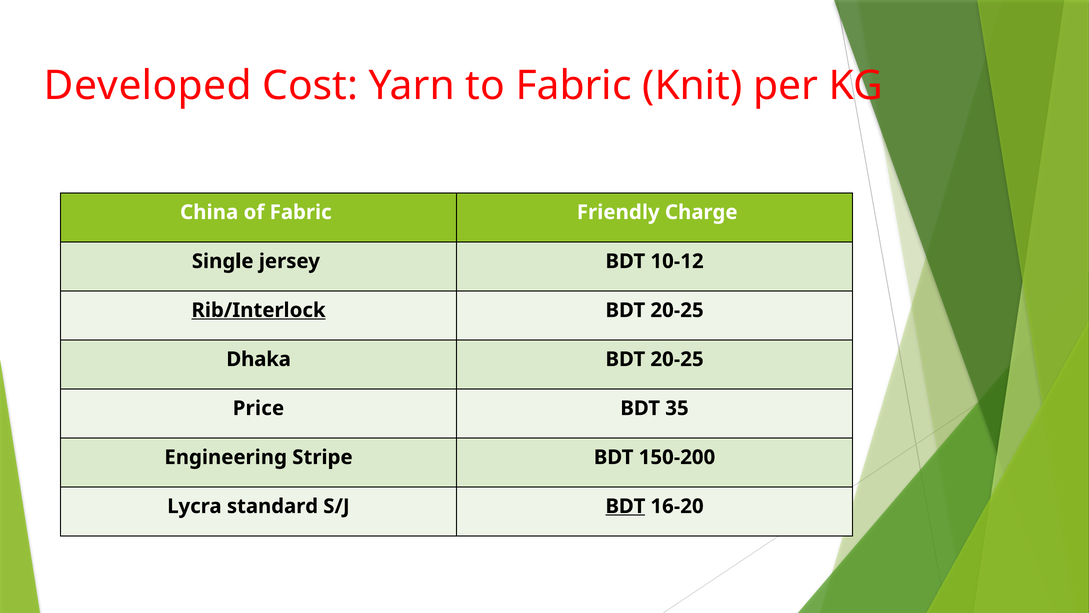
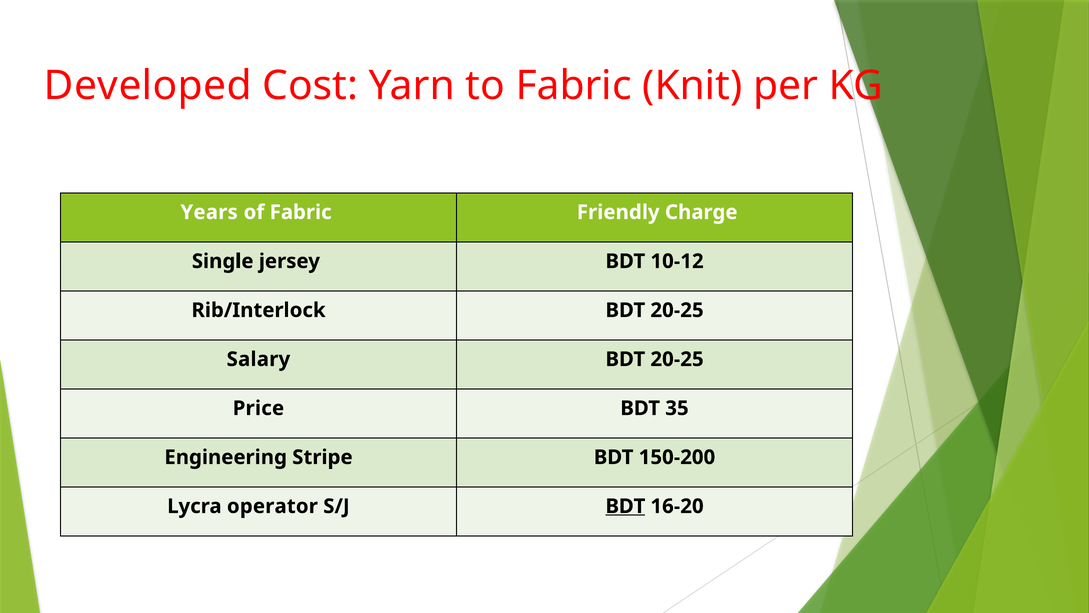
China: China -> Years
Rib/Interlock underline: present -> none
Dhaka: Dhaka -> Salary
standard: standard -> operator
